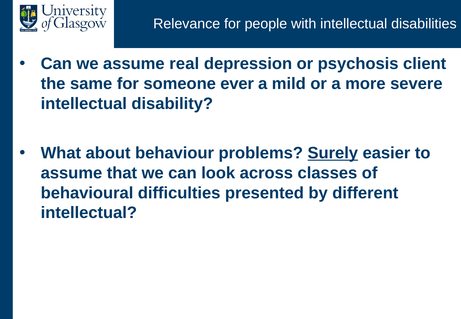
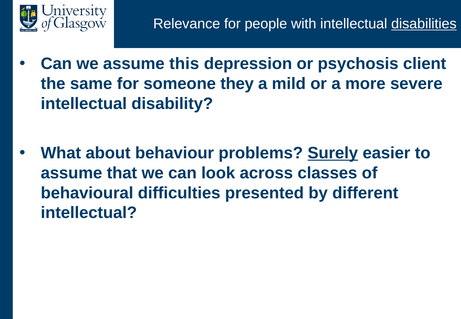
disabilities underline: none -> present
real: real -> this
ever: ever -> they
